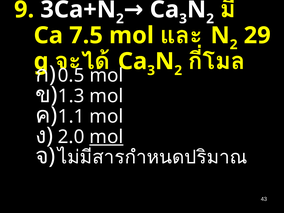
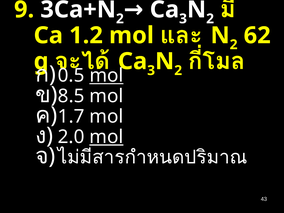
7.5: 7.5 -> 1.2
29: 29 -> 62
mol at (106, 76) underline: none -> present
1.3: 1.3 -> 8.5
1.1: 1.1 -> 1.7
